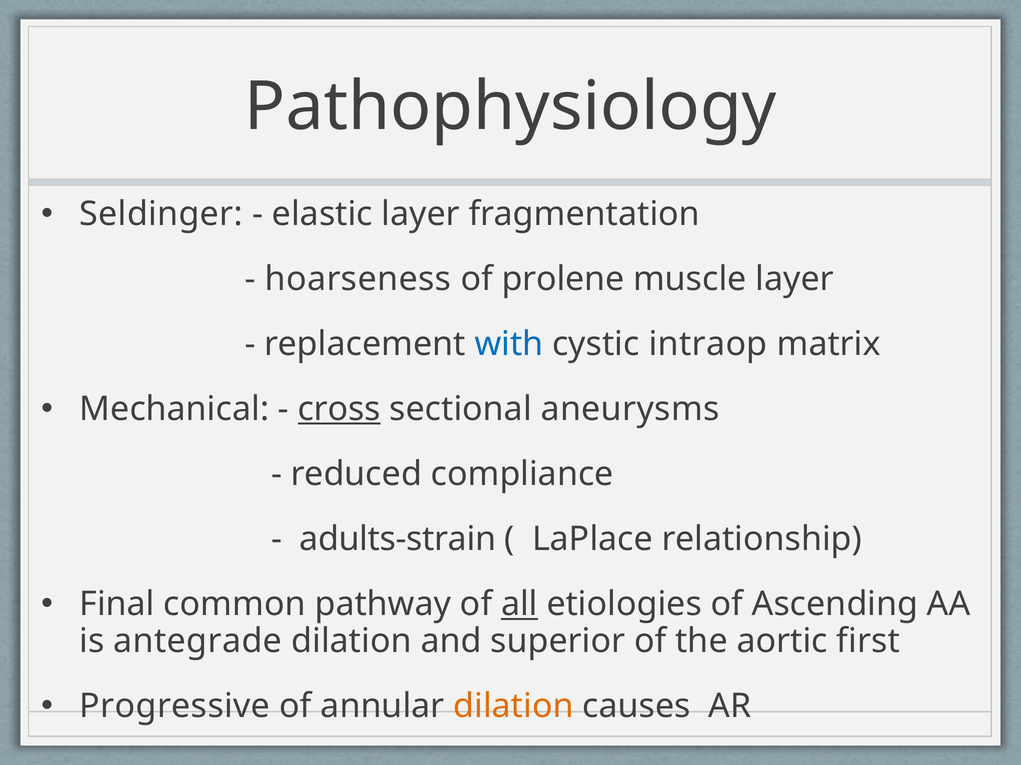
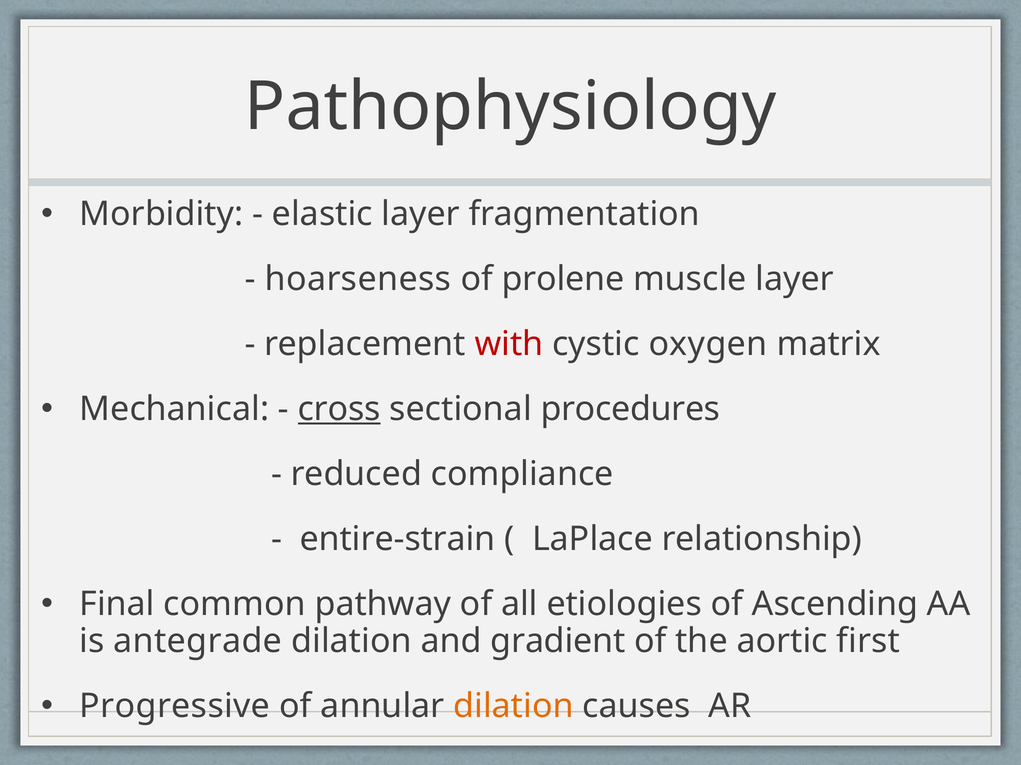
Seldinger: Seldinger -> Morbidity
with colour: blue -> red
intraop: intraop -> oxygen
aneurysms: aneurysms -> procedures
adults-strain: adults-strain -> entire-strain
all underline: present -> none
superior: superior -> gradient
